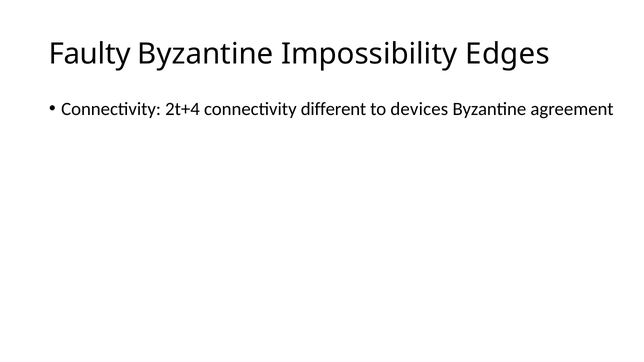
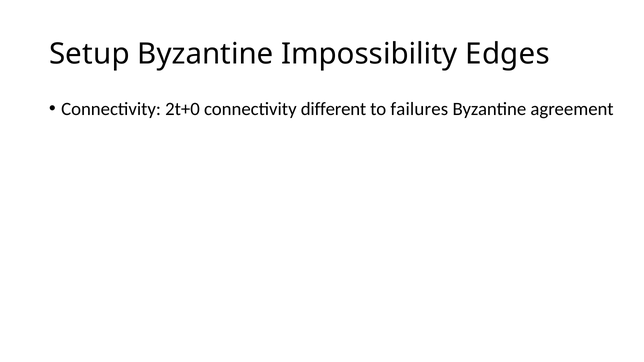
Faulty: Faulty -> Setup
2t+4: 2t+4 -> 2t+0
devices: devices -> failures
